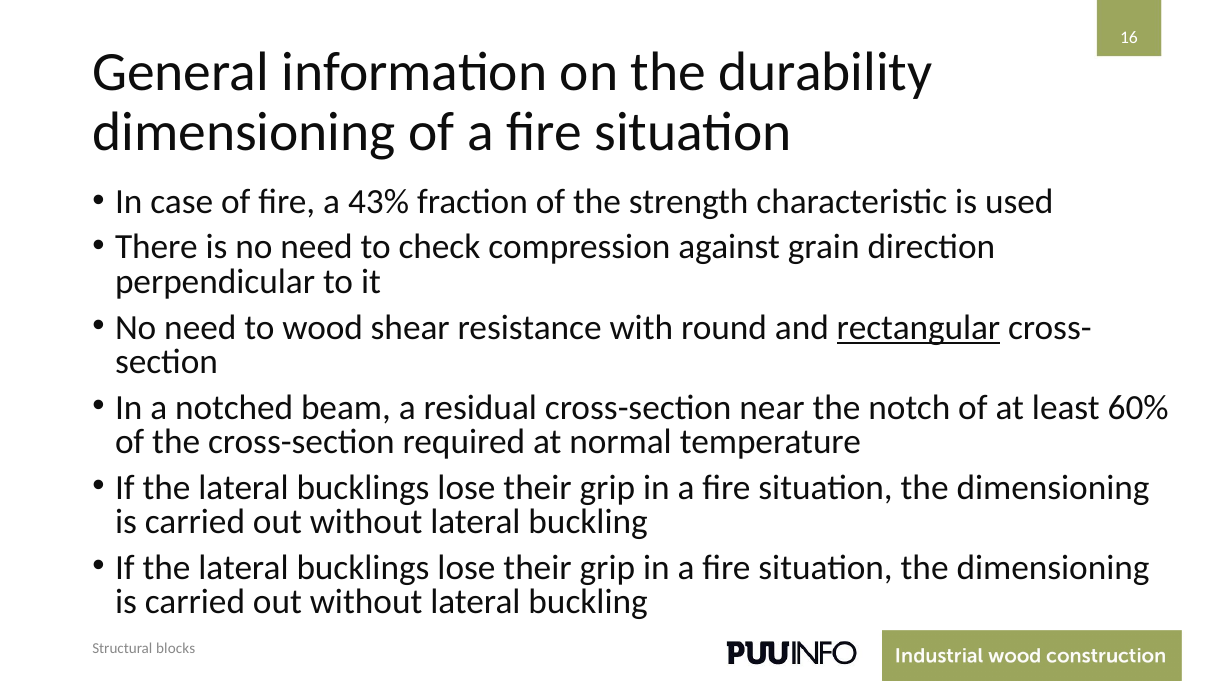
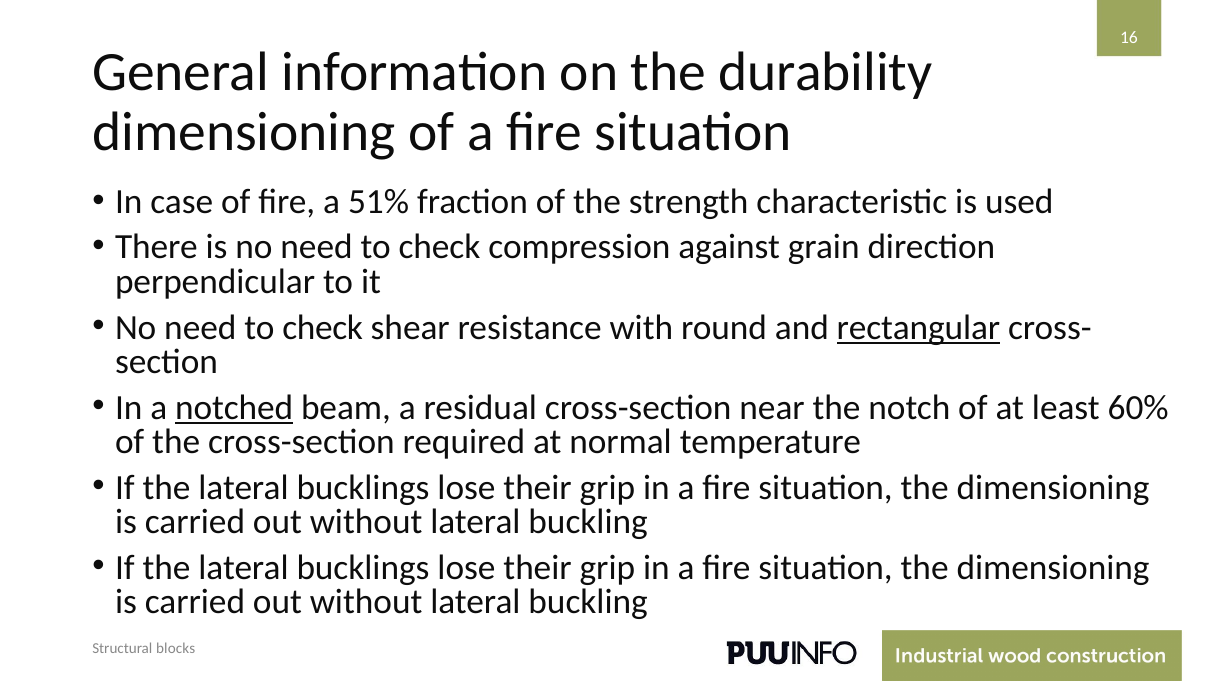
43%: 43% -> 51%
wood at (323, 327): wood -> check
notched underline: none -> present
